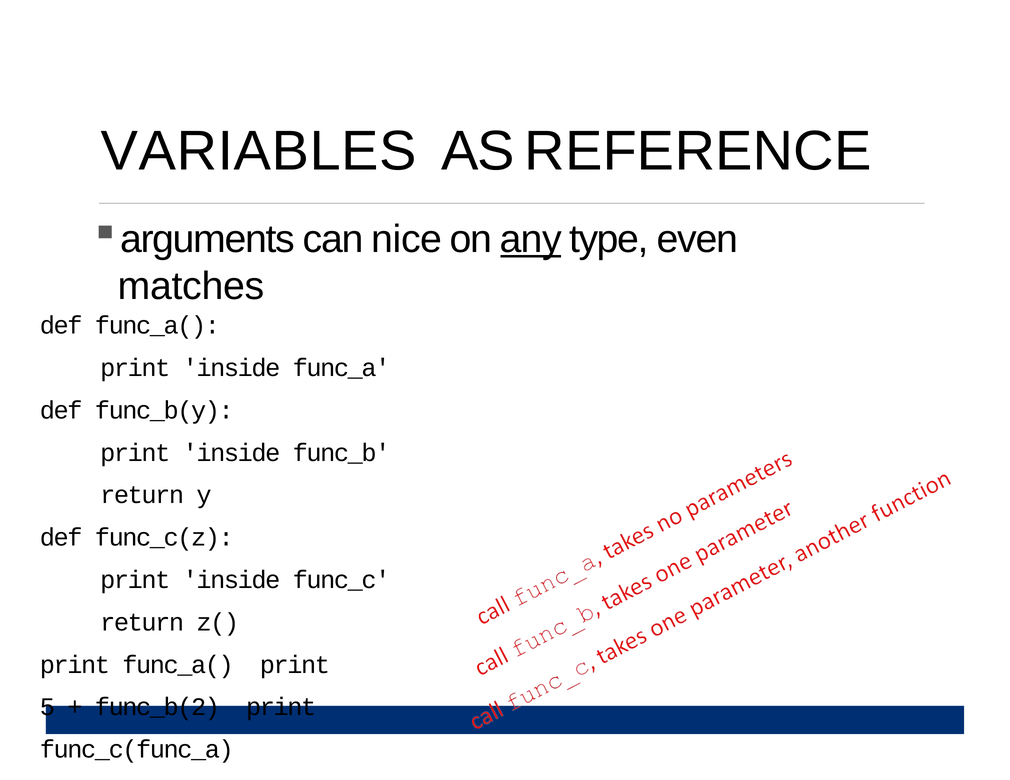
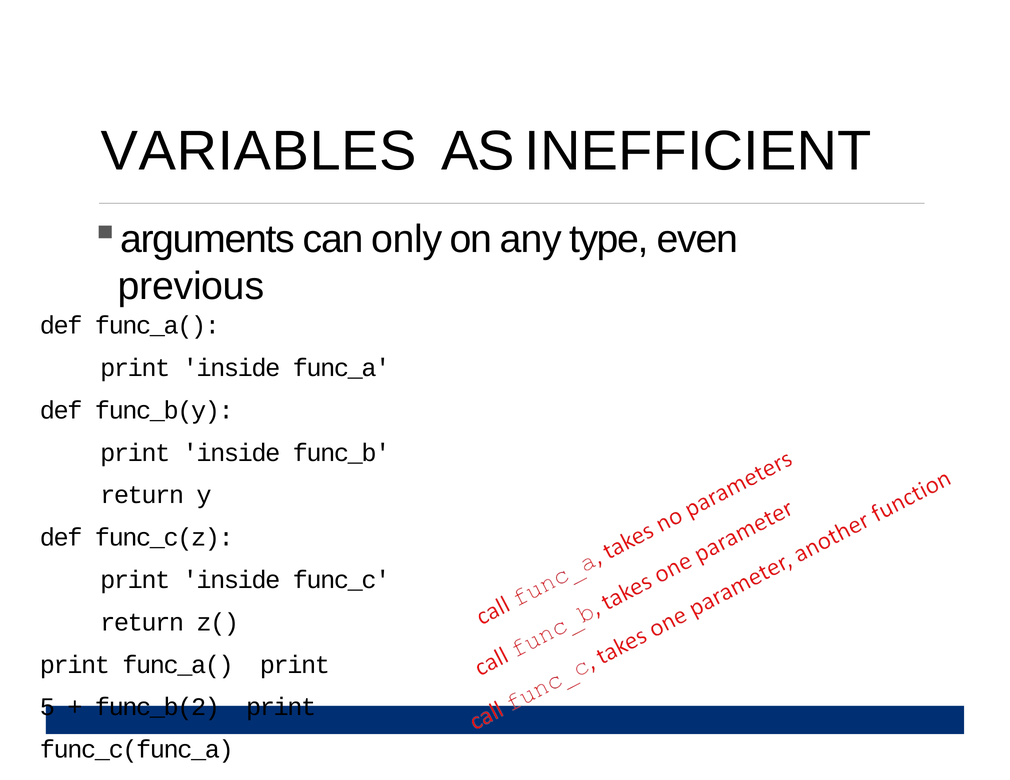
REFERENCE: REFERENCE -> INEFFICIENT
nice: nice -> only
any underline: present -> none
matches: matches -> previous
